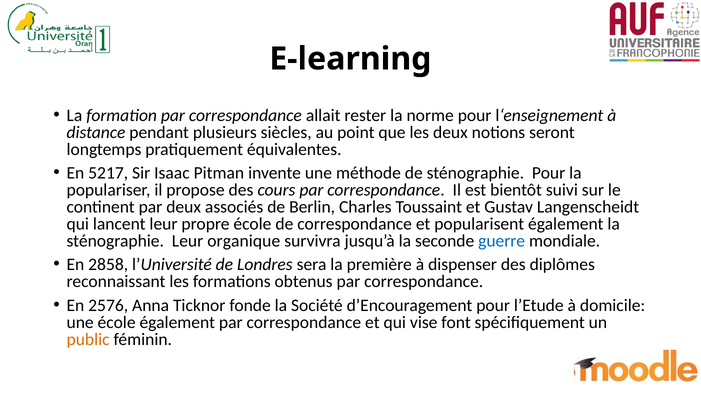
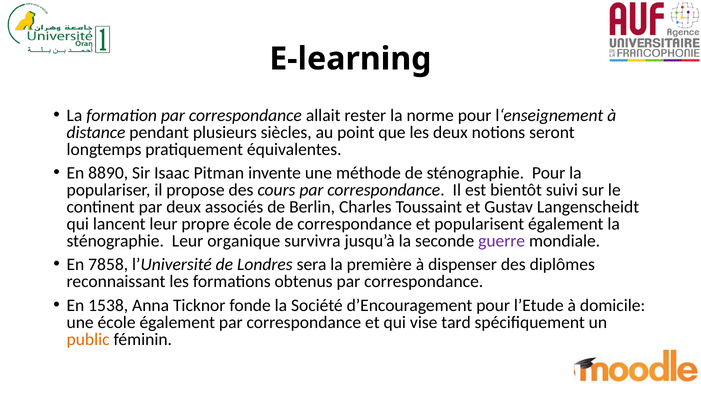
5217: 5217 -> 8890
guerre colour: blue -> purple
2858: 2858 -> 7858
2576: 2576 -> 1538
font: font -> tard
